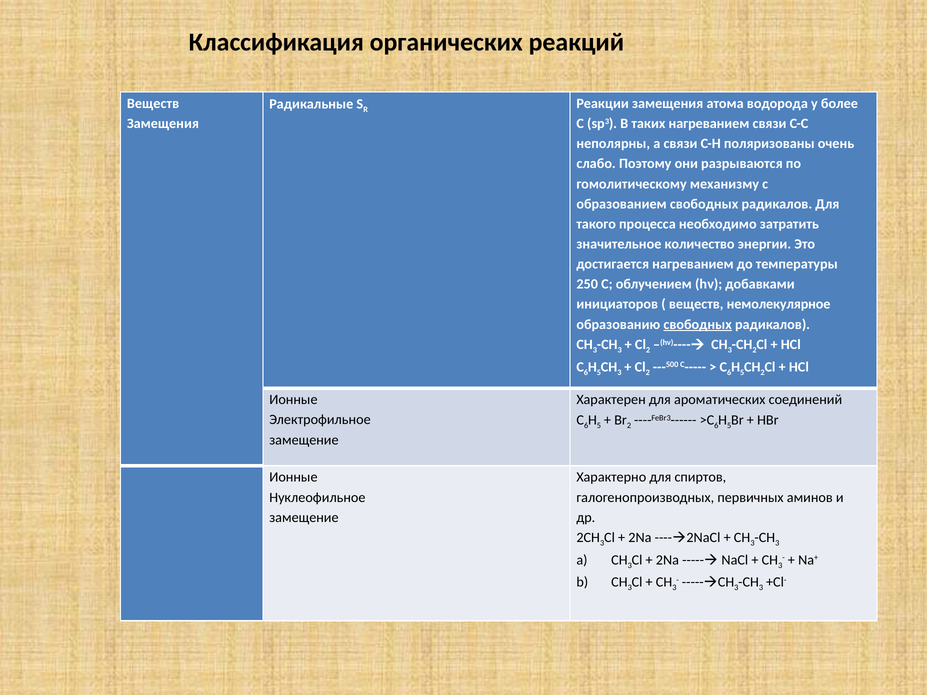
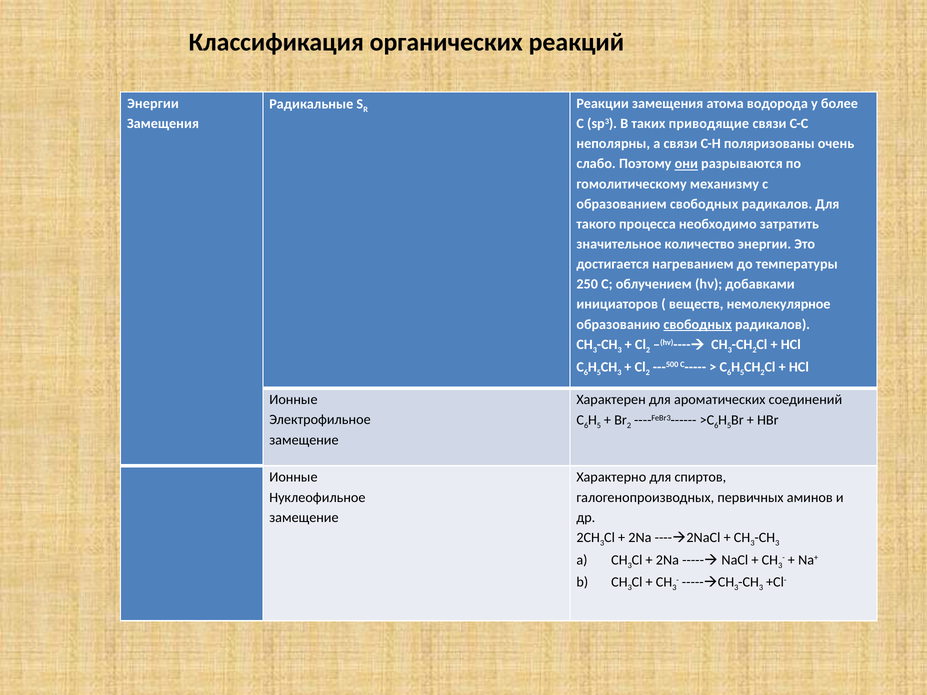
Веществ at (153, 104): Веществ -> Энергии
таких нагреванием: нагреванием -> приводящие
они underline: none -> present
